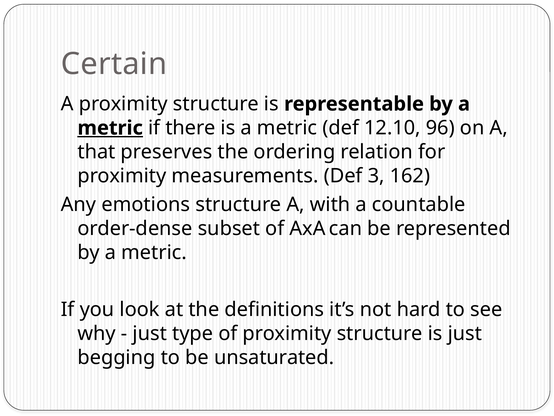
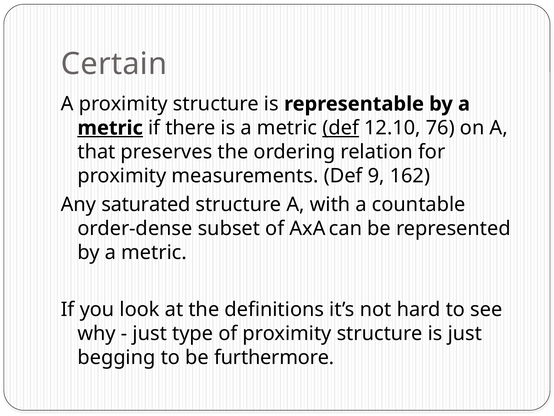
def at (341, 128) underline: none -> present
96: 96 -> 76
3: 3 -> 9
emotions: emotions -> saturated
unsaturated: unsaturated -> furthermore
